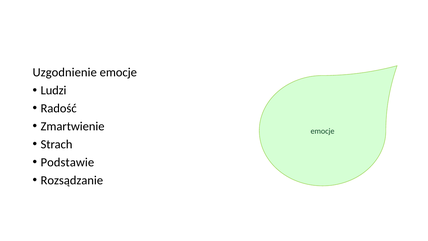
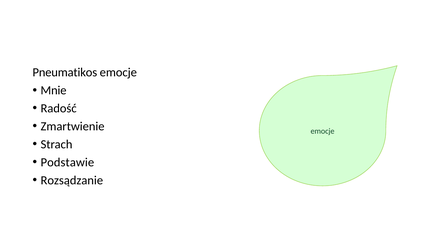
Uzgodnienie: Uzgodnienie -> Pneumatikos
Ludzi: Ludzi -> Mnie
